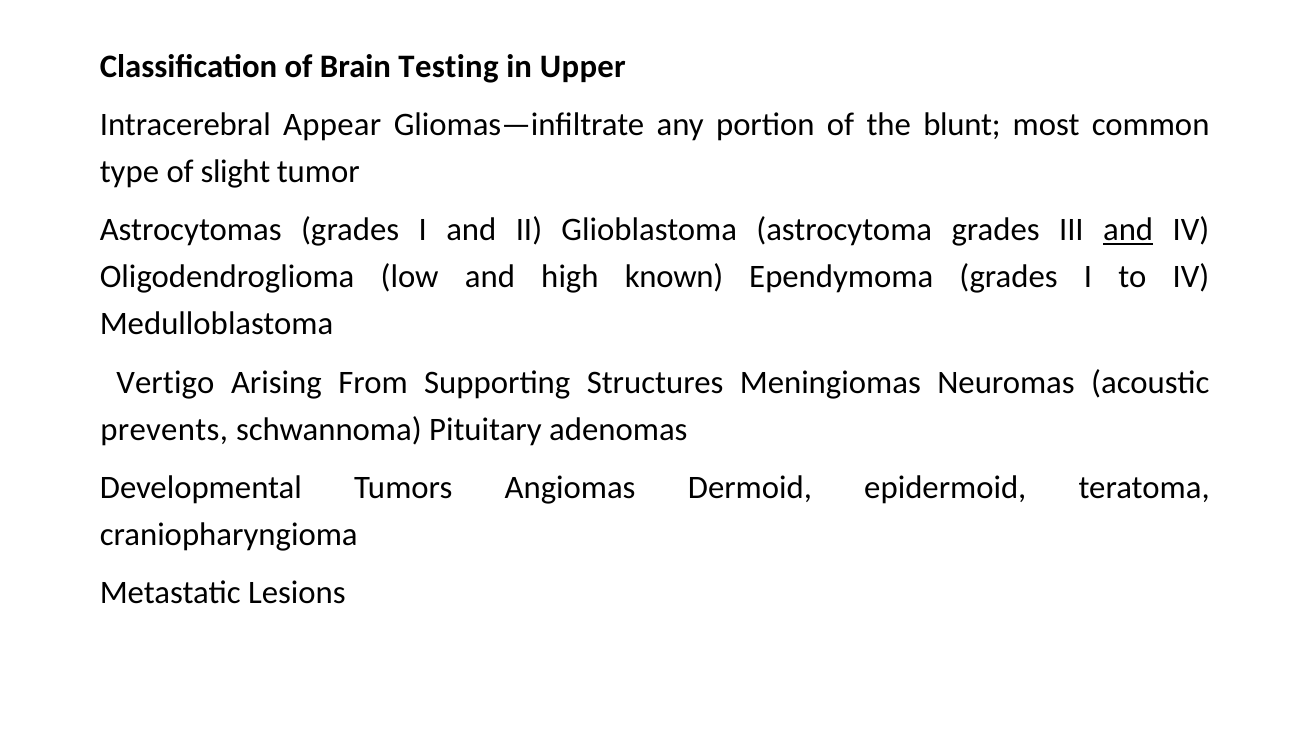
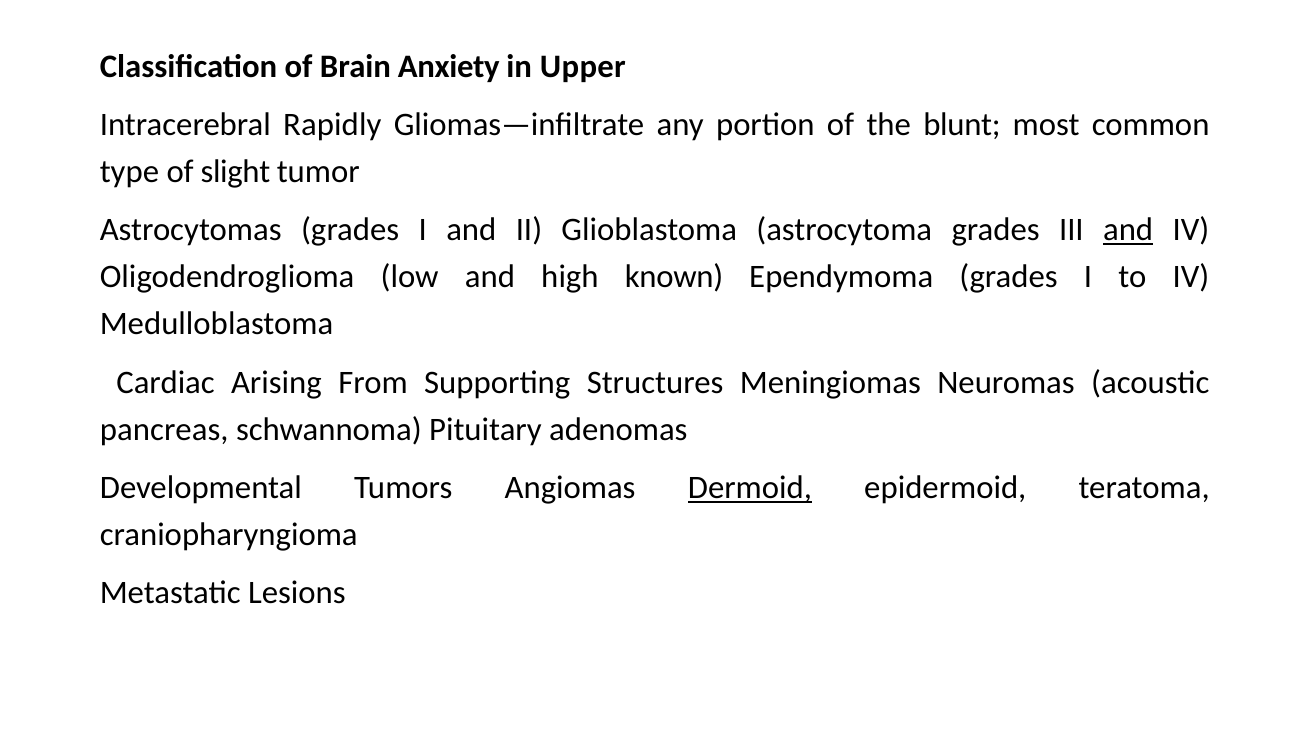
Testing: Testing -> Anxiety
Appear: Appear -> Rapidly
Vertigo: Vertigo -> Cardiac
prevents: prevents -> pancreas
Dermoid underline: none -> present
